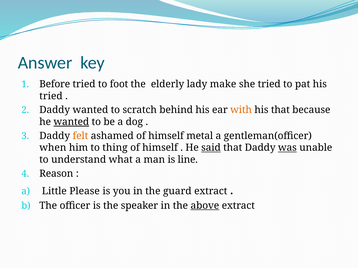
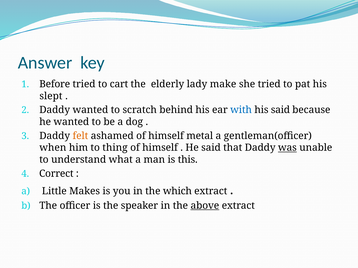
foot: foot -> cart
tried at (51, 96): tried -> slept
with colour: orange -> blue
his that: that -> said
wanted at (71, 122) underline: present -> none
said at (211, 148) underline: present -> none
line: line -> this
Reason: Reason -> Correct
Please: Please -> Makes
guard: guard -> which
